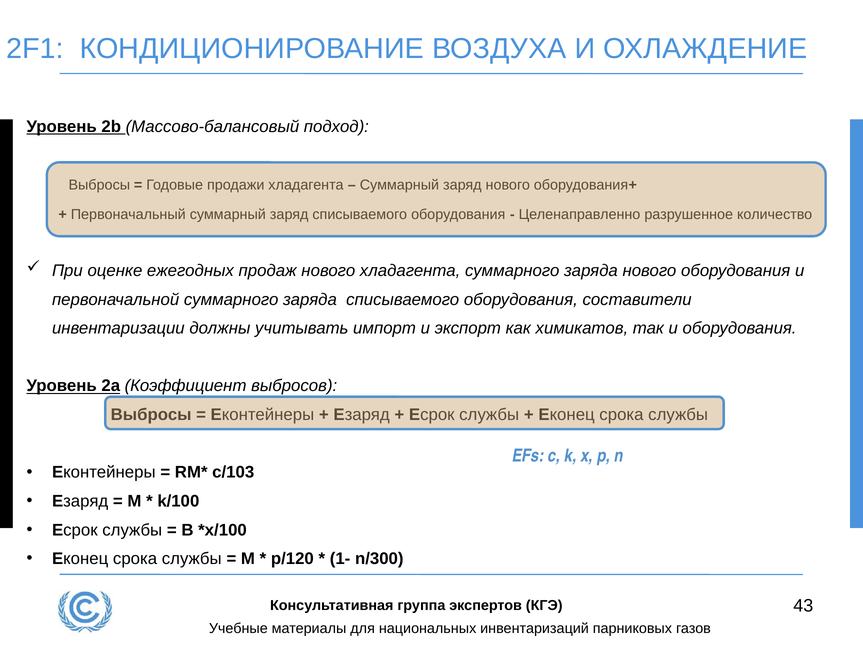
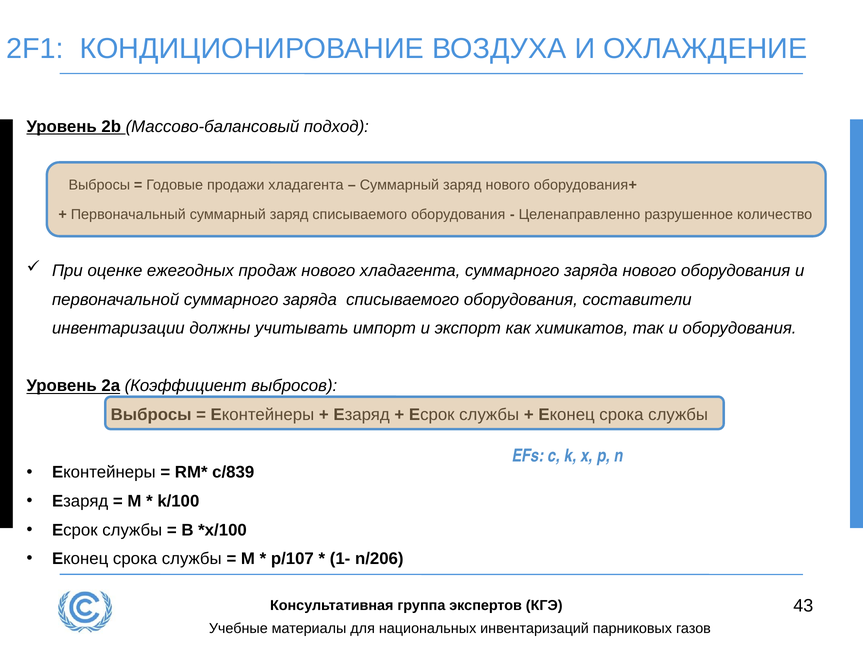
c/103: c/103 -> c/839
p/120: p/120 -> p/107
n/300: n/300 -> n/206
